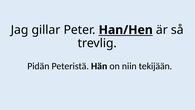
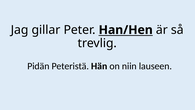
tekijään: tekijään -> lauseen
